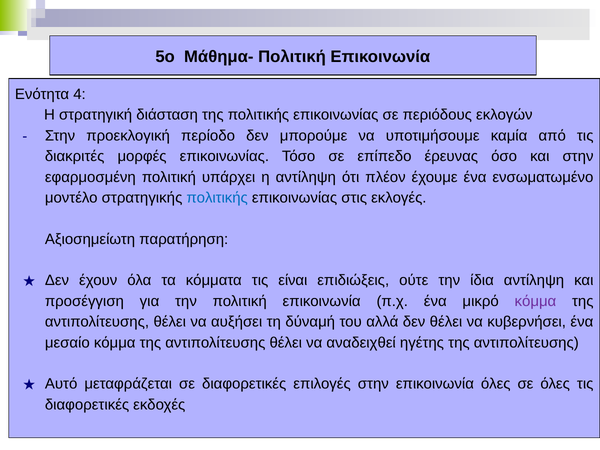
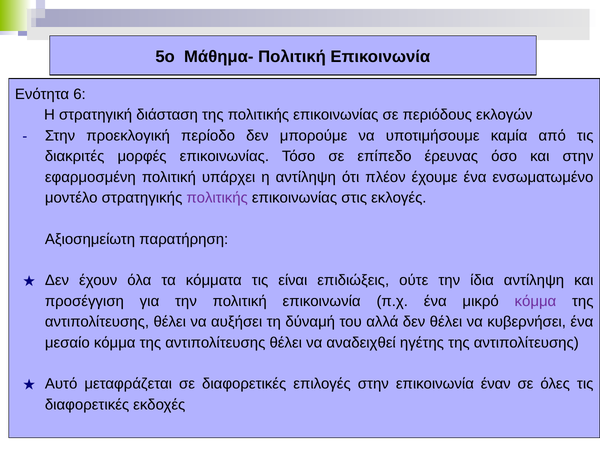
4: 4 -> 6
πολιτικής at (217, 198) colour: blue -> purple
επικοινωνία όλες: όλες -> έναν
